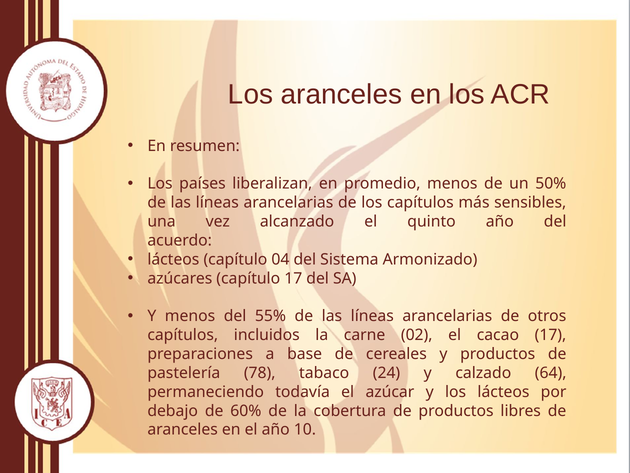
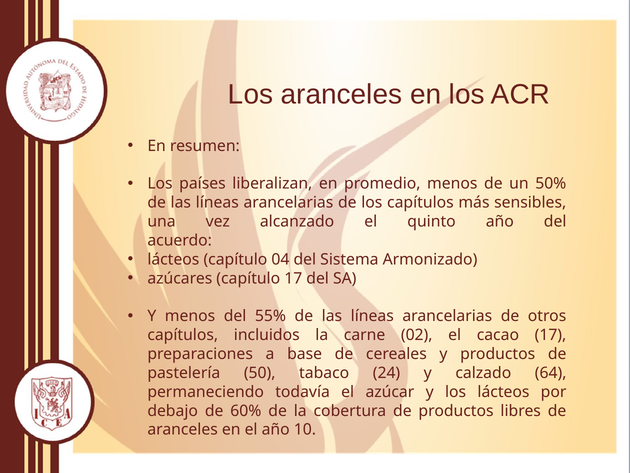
78: 78 -> 50
